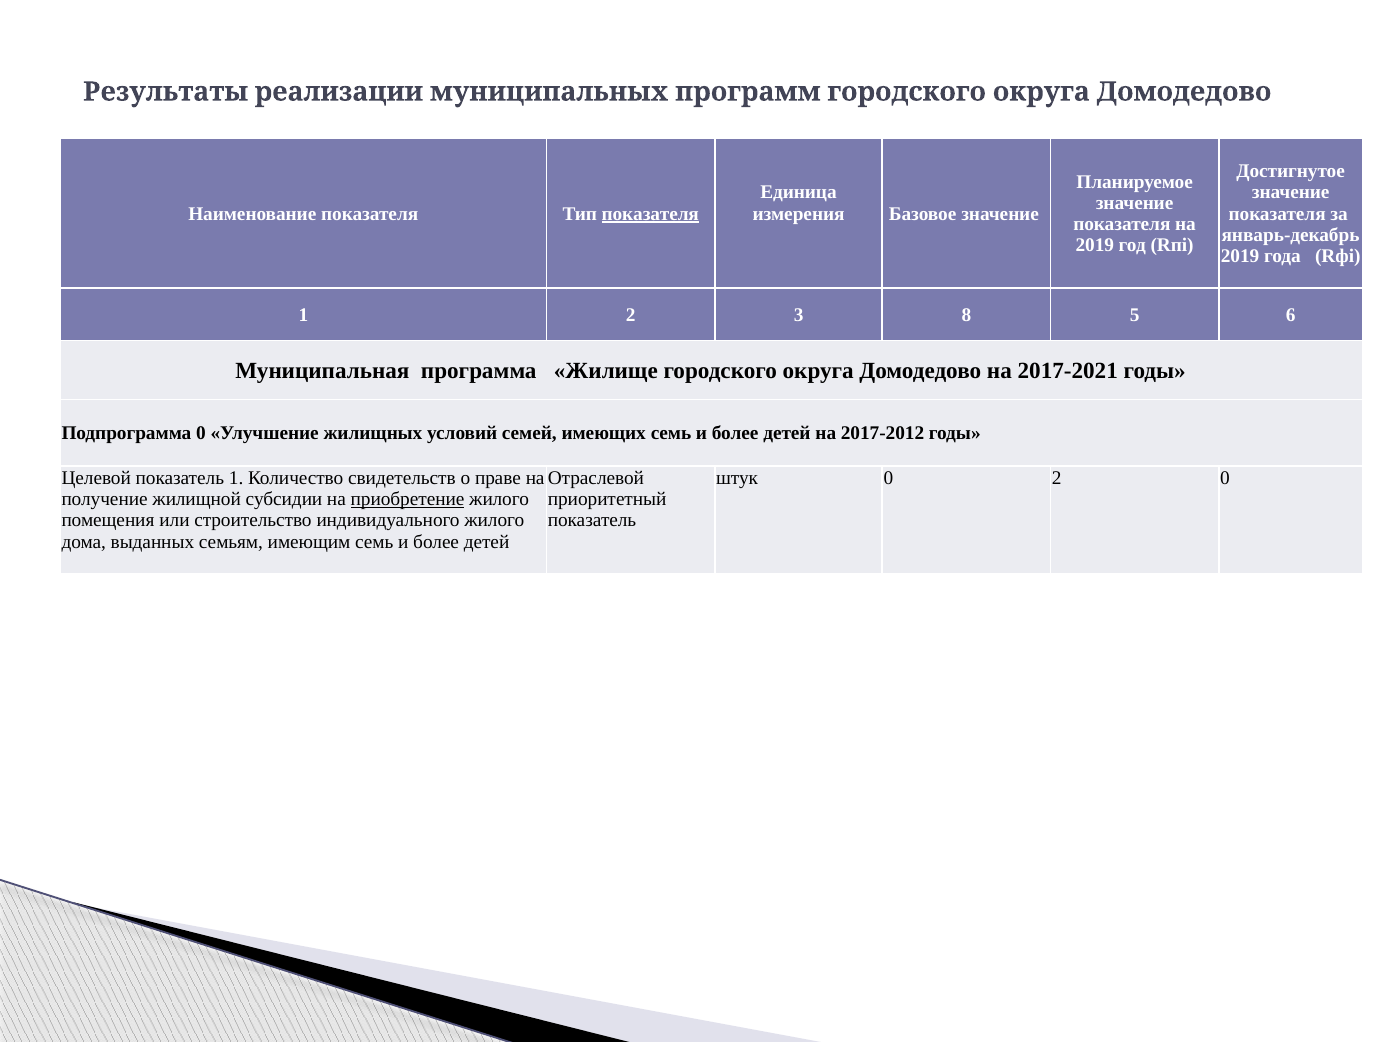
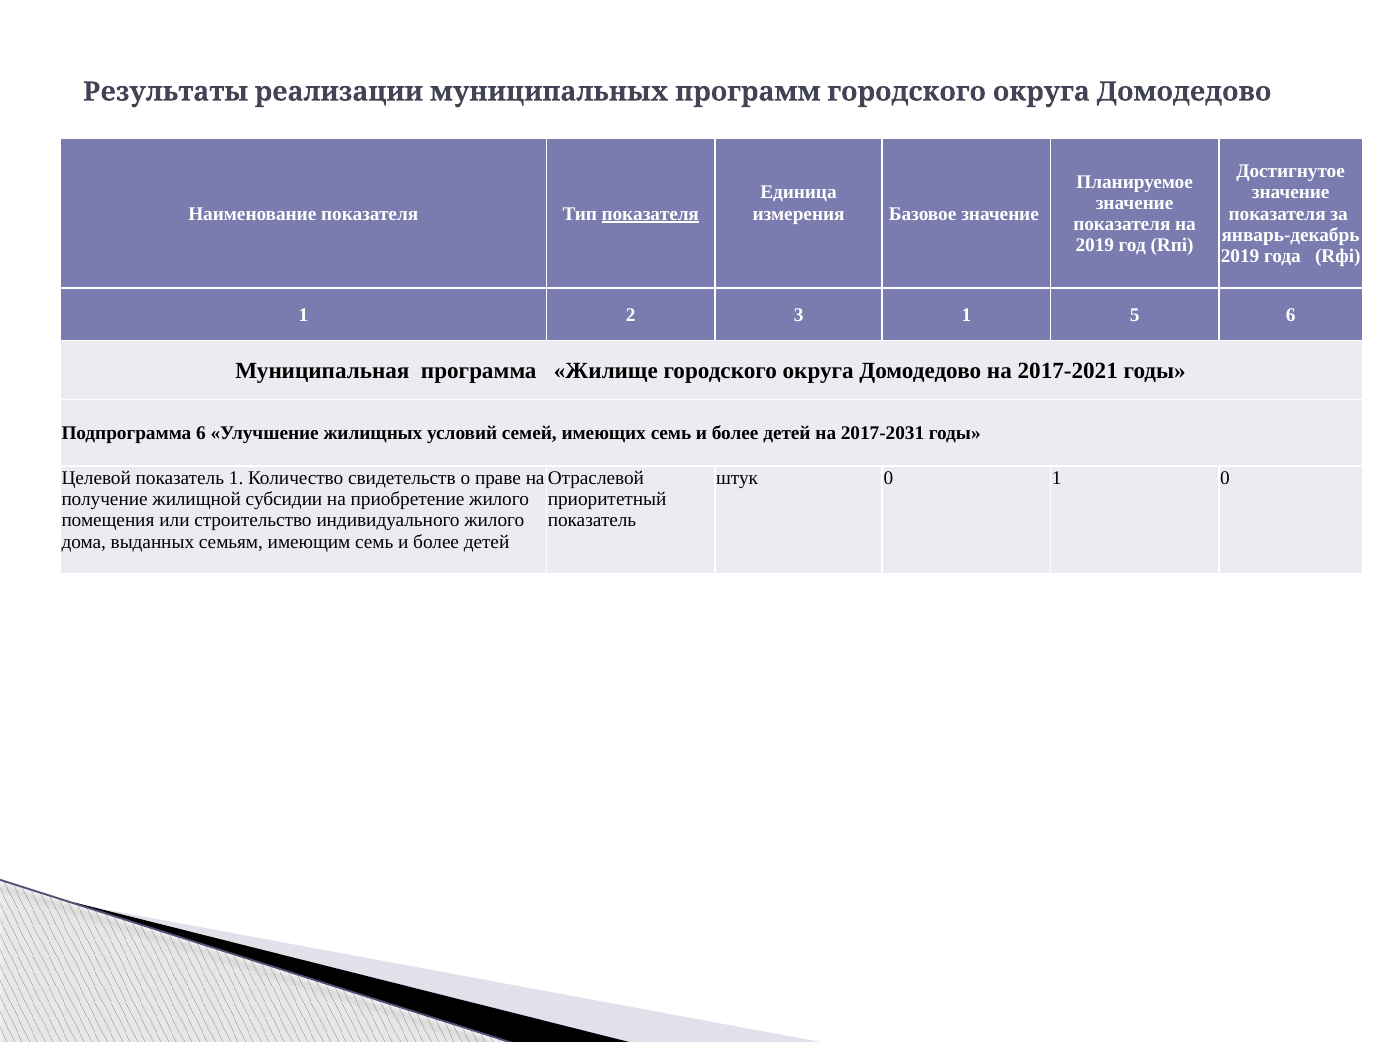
3 8: 8 -> 1
Подпрограмма 0: 0 -> 6
2017-2012: 2017-2012 -> 2017-2031
0 2: 2 -> 1
приобретение underline: present -> none
